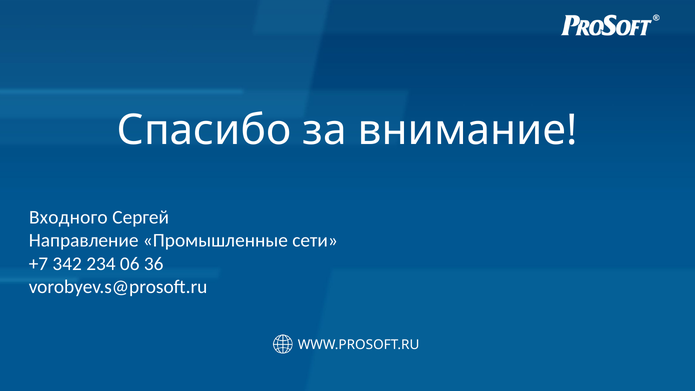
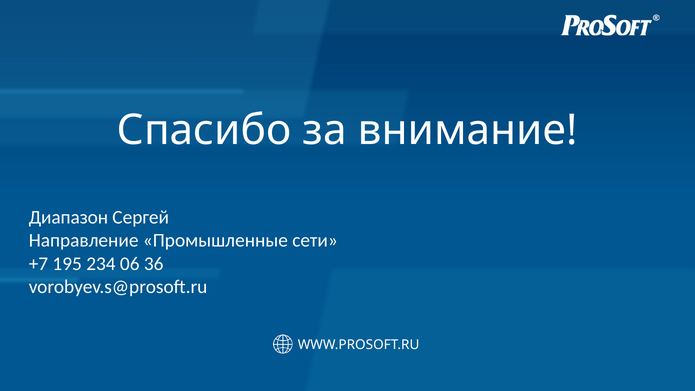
Входного: Входного -> Диапазон
342: 342 -> 195
